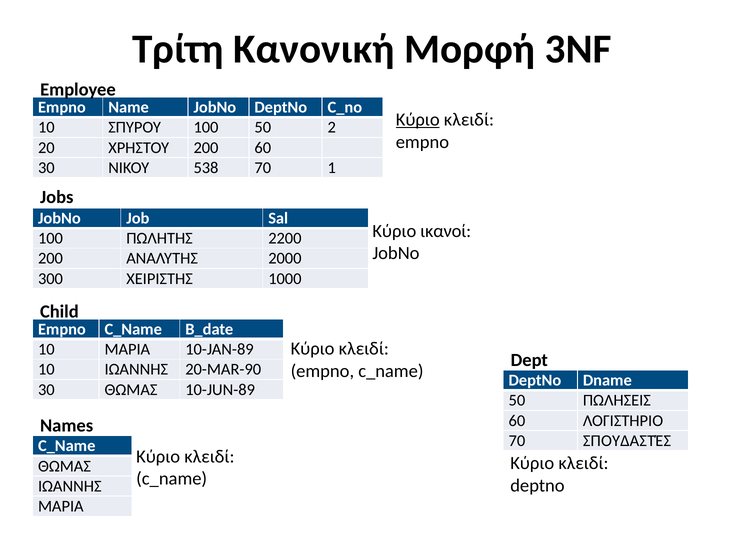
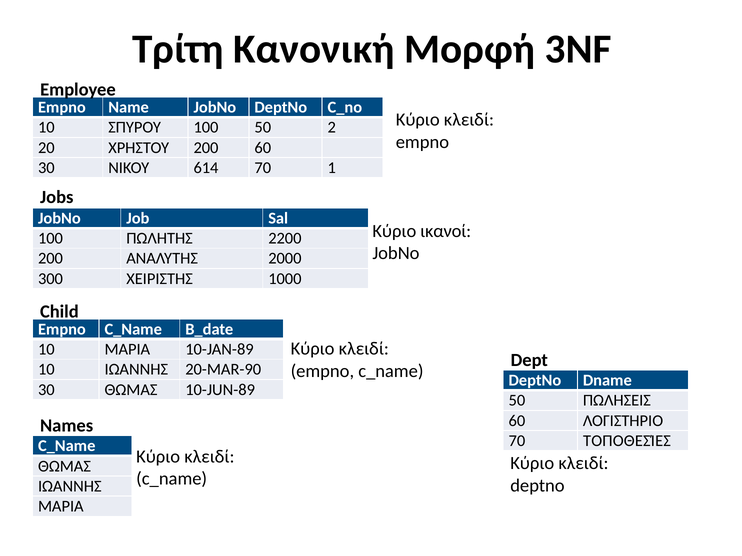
Κύριο at (418, 120) underline: present -> none
538: 538 -> 614
ΣΠΟΥΔΑΣΤΈΣ: ΣΠΟΥΔΑΣΤΈΣ -> ΤΟΠΟΘΕΣΊΕΣ
